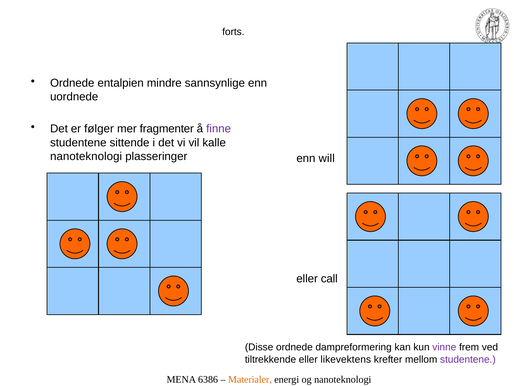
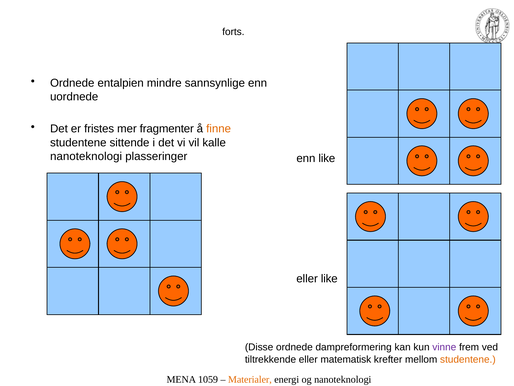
følger: følger -> fristes
finne colour: purple -> orange
enn will: will -> like
eller call: call -> like
likevektens: likevektens -> matematisk
studentene at (468, 359) colour: purple -> orange
6386: 6386 -> 1059
